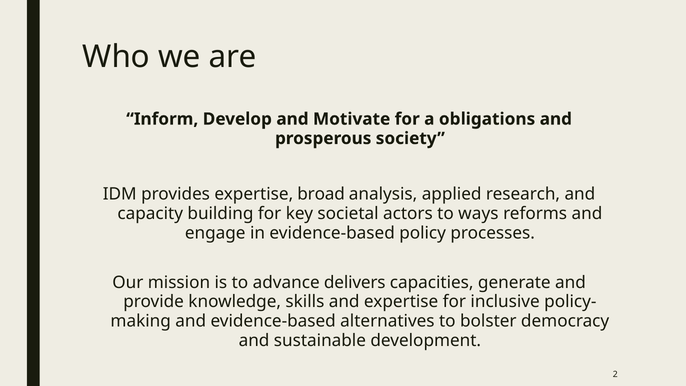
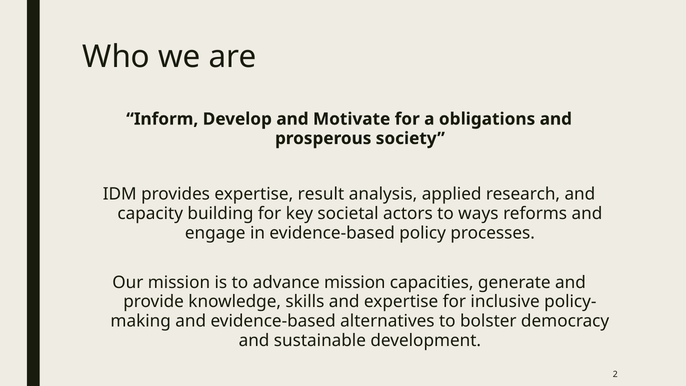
broad: broad -> result
advance delivers: delivers -> mission
